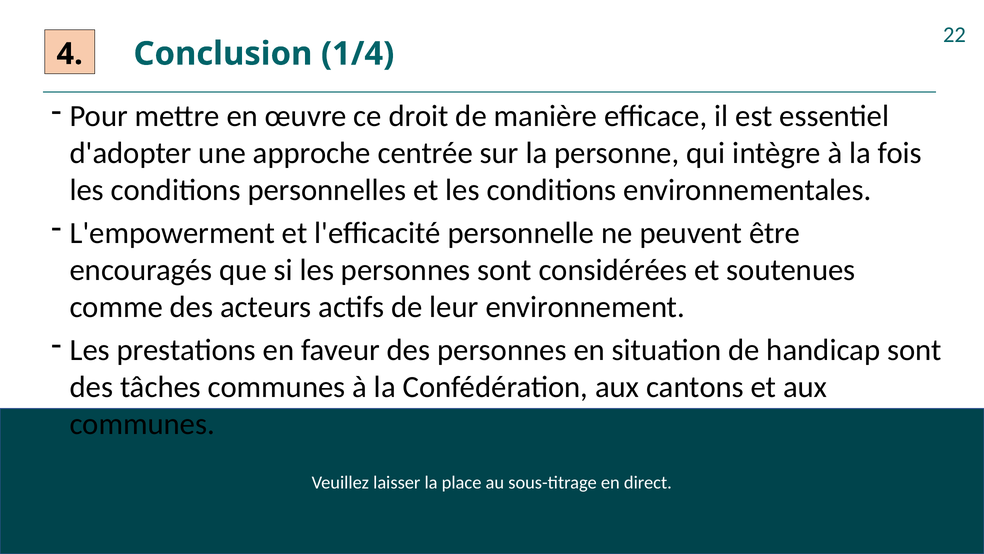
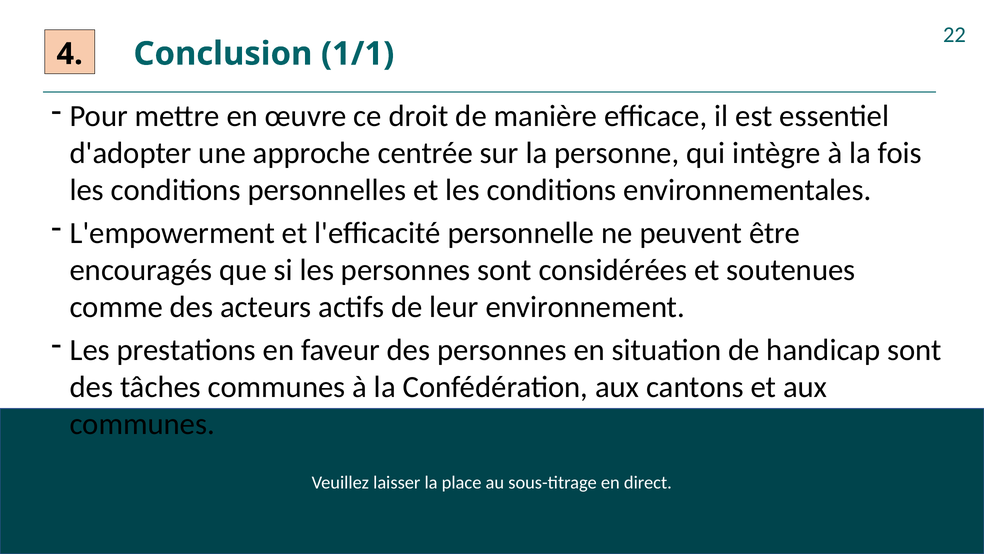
1/4: 1/4 -> 1/1
